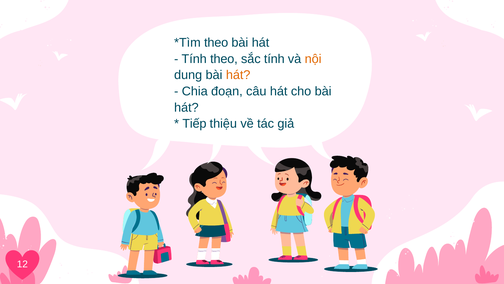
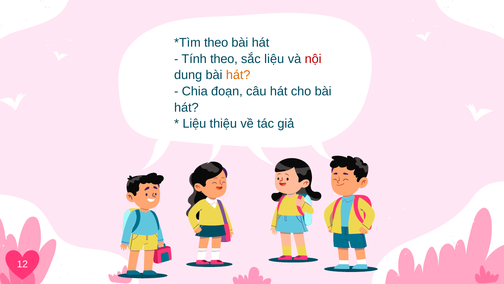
sắc tính: tính -> liệu
nội colour: orange -> red
Tiếp at (194, 124): Tiếp -> Liệu
